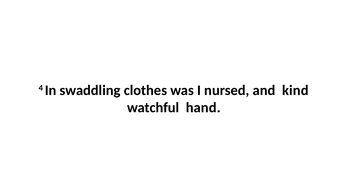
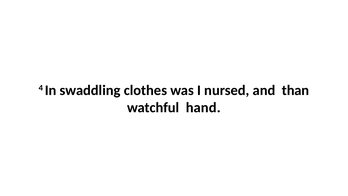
kind: kind -> than
